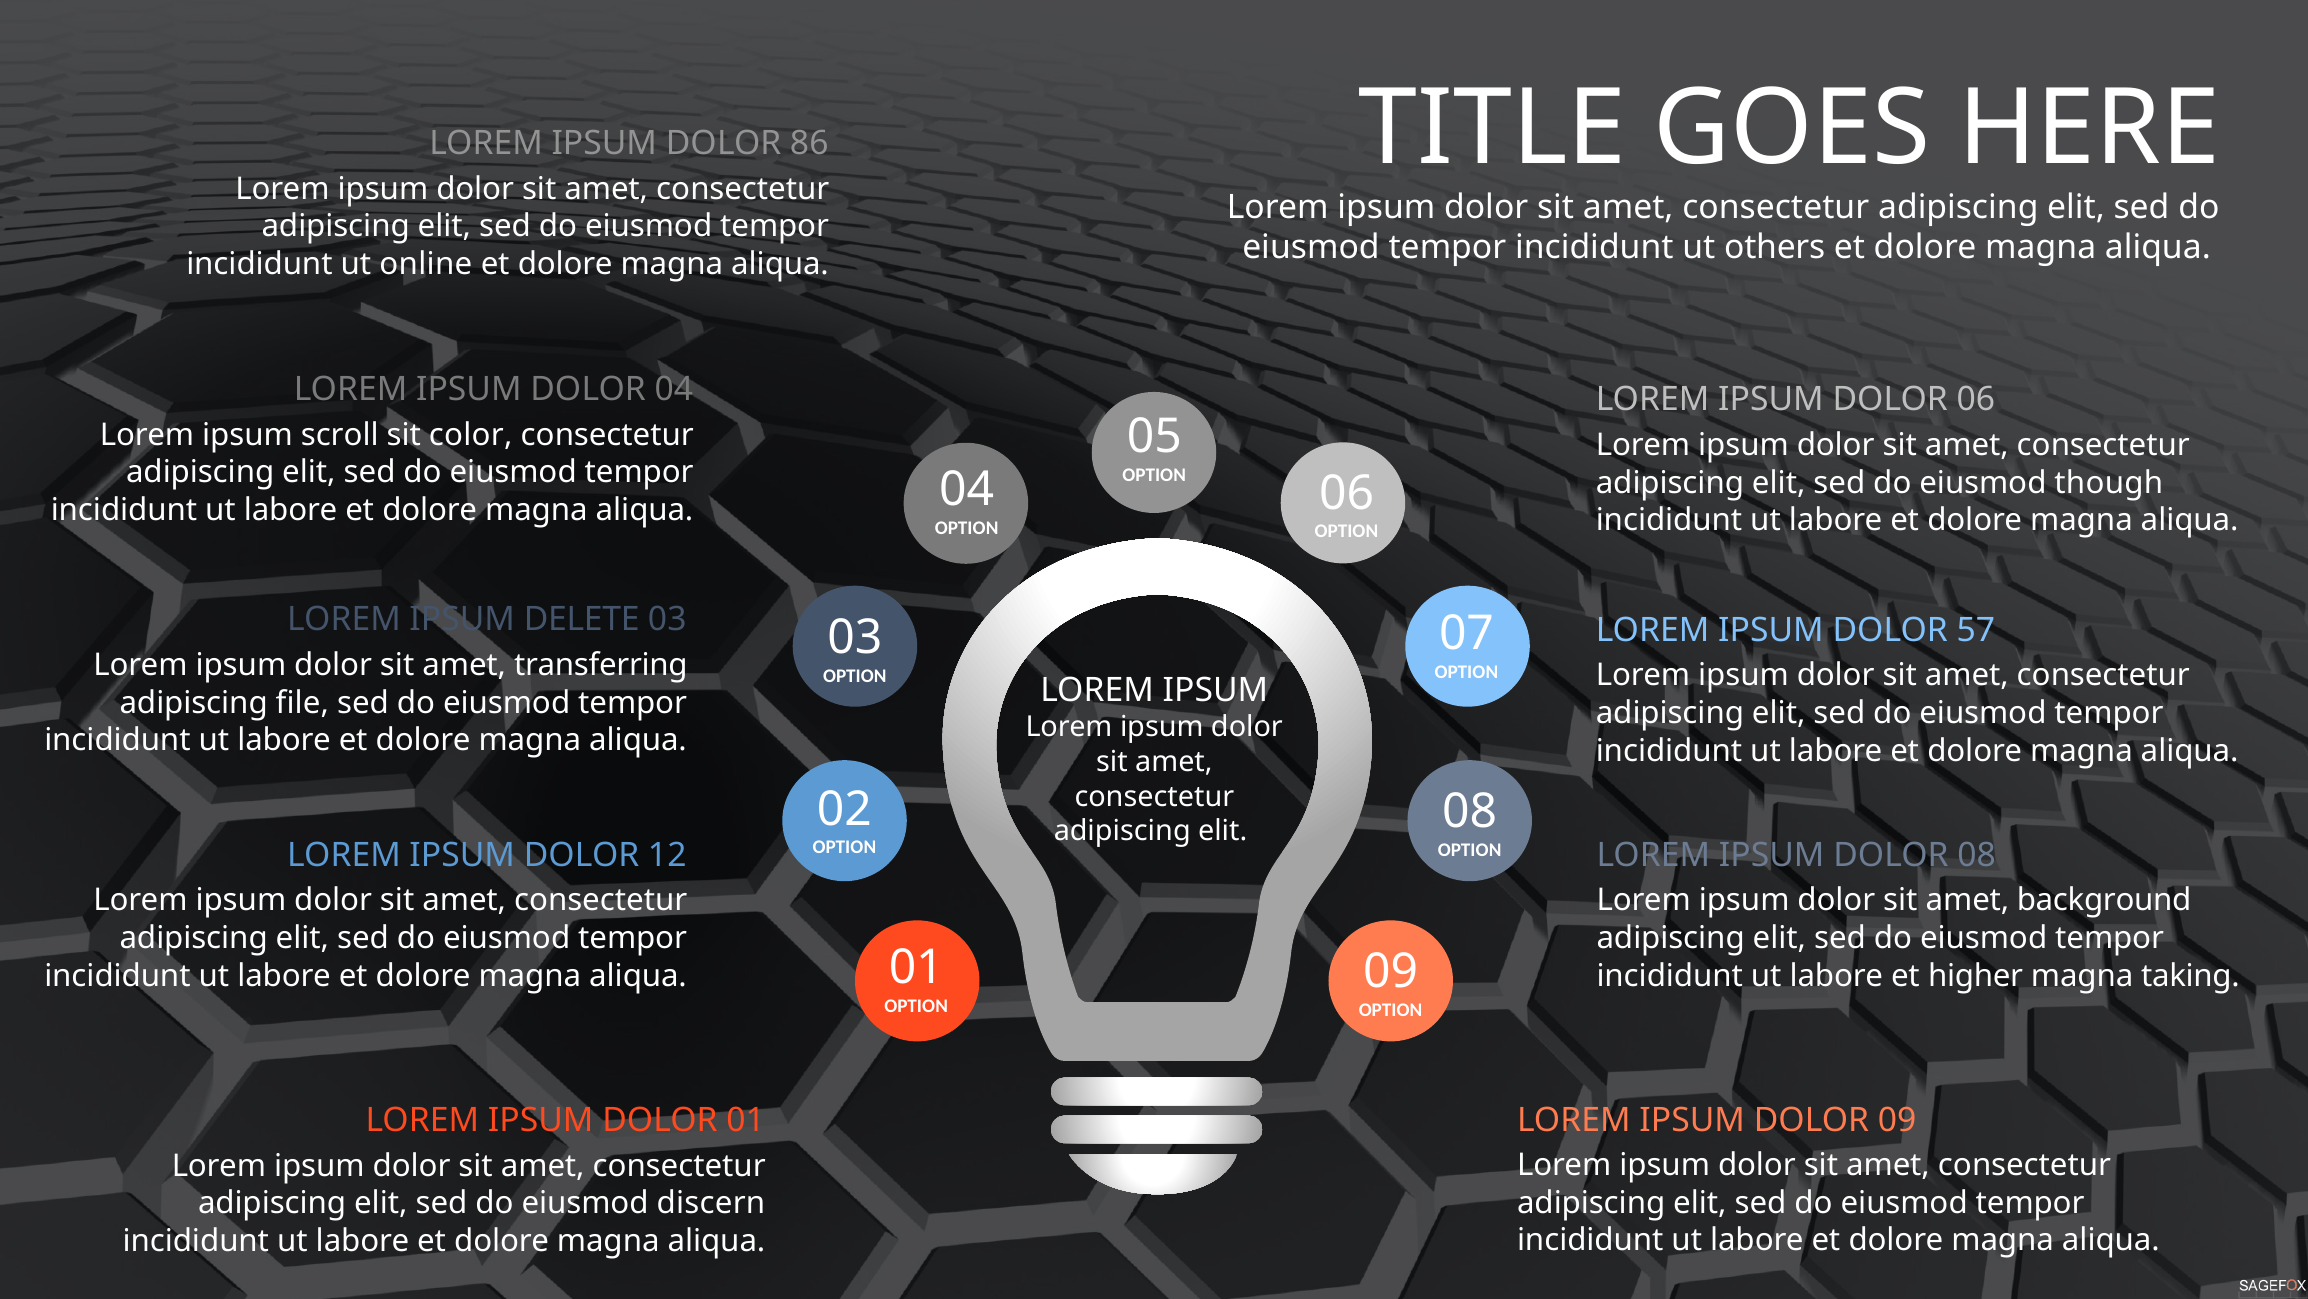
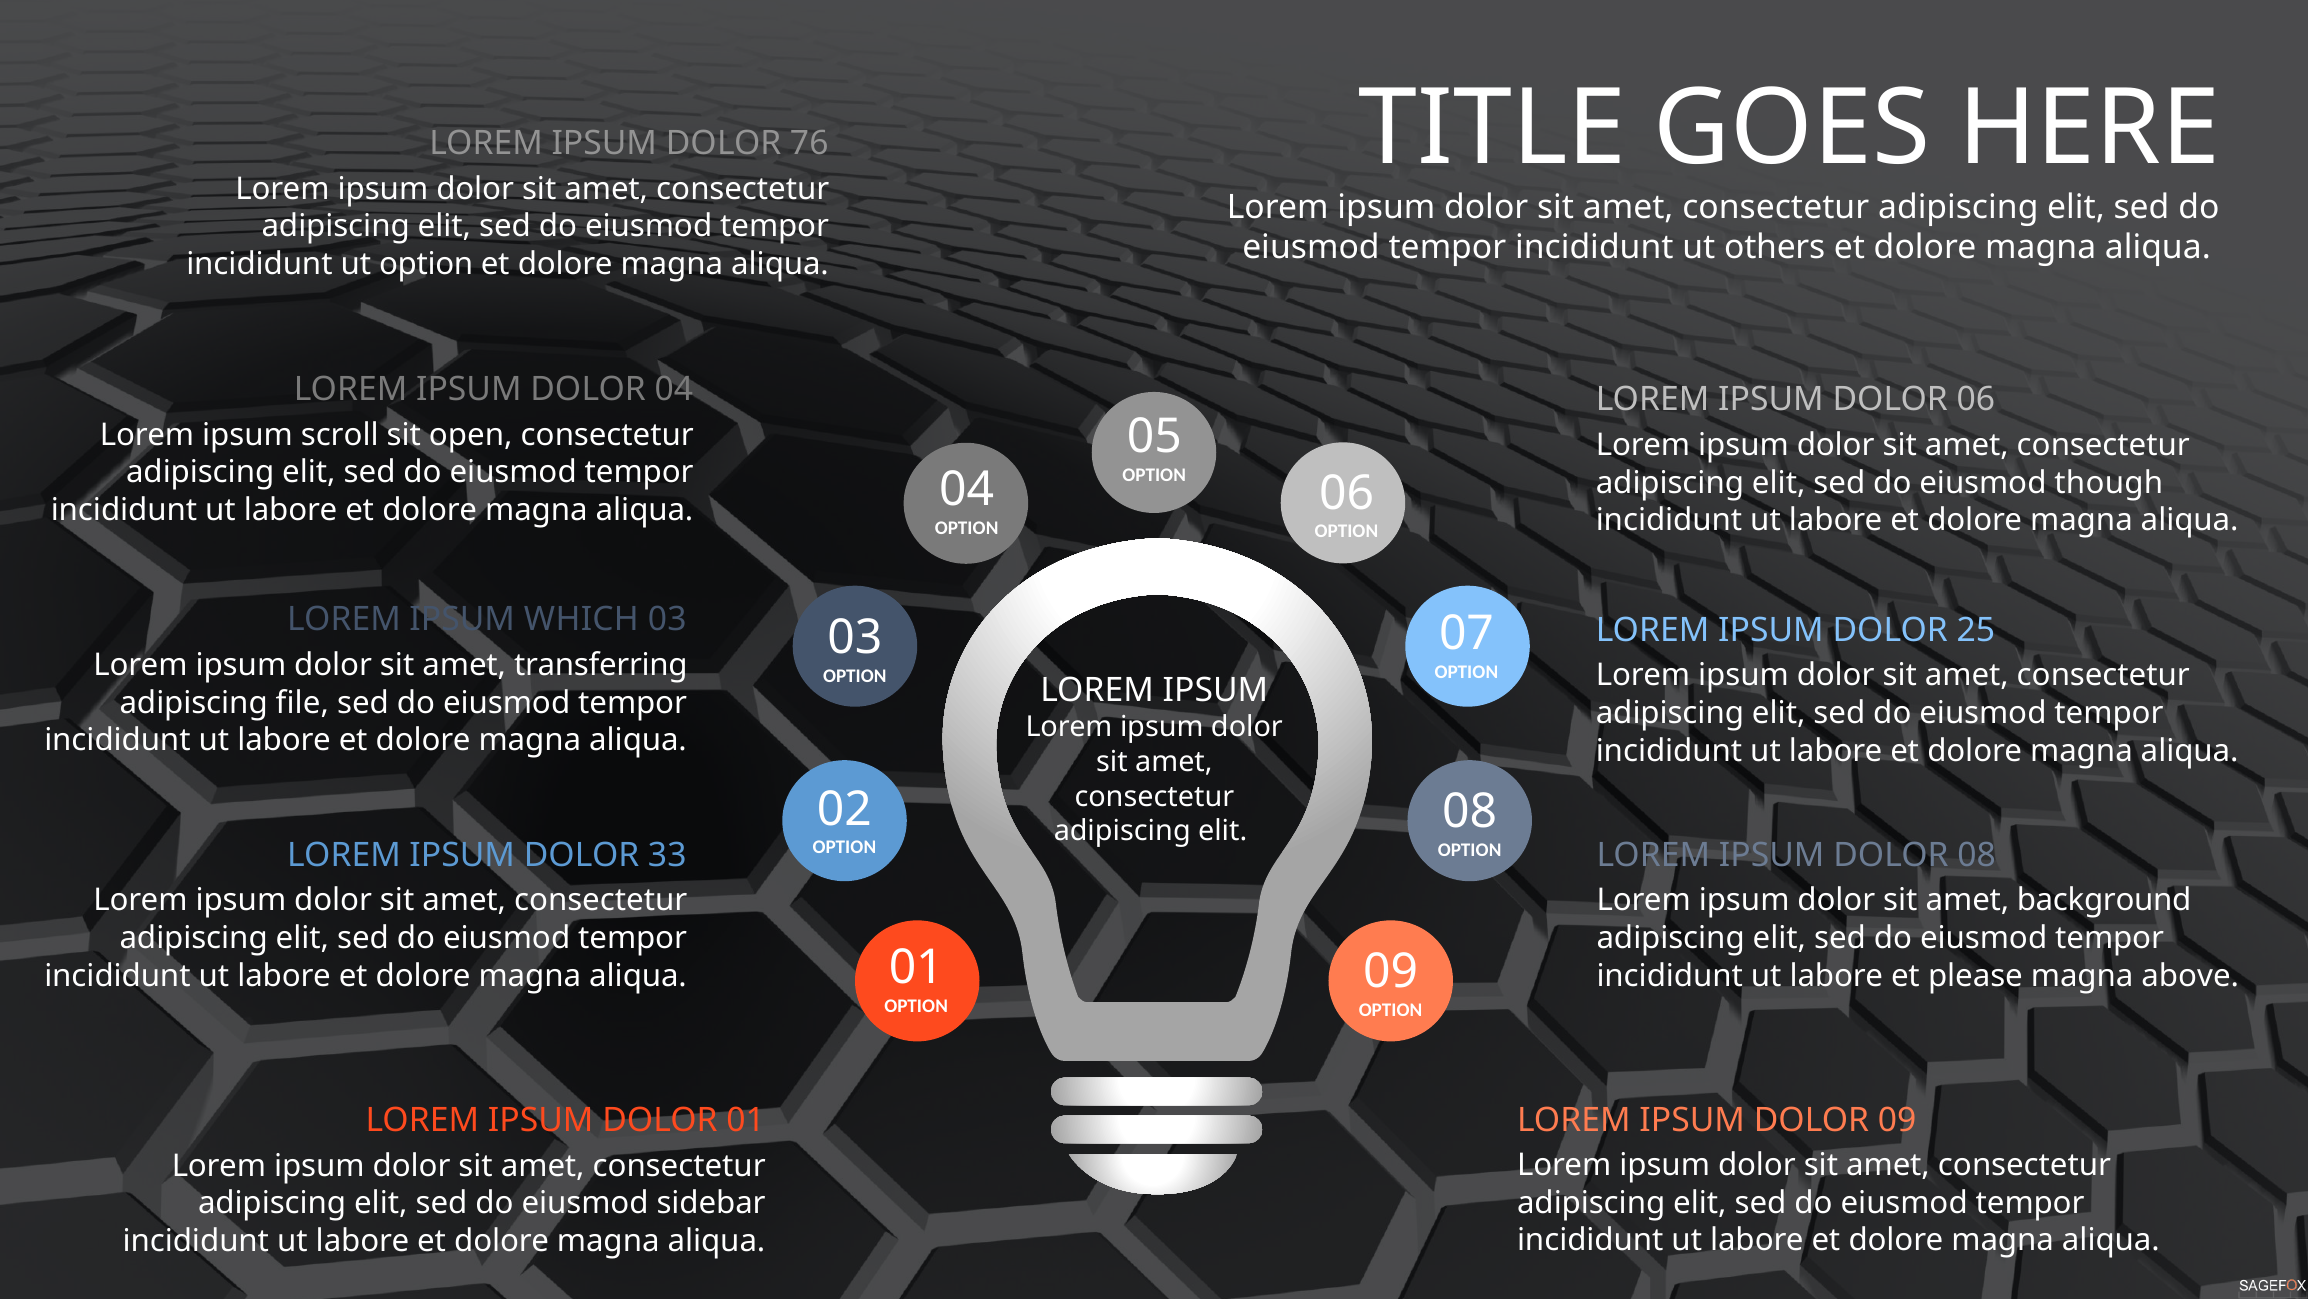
86: 86 -> 76
ut online: online -> option
color: color -> open
DELETE: DELETE -> WHICH
57: 57 -> 25
12: 12 -> 33
higher: higher -> please
taking: taking -> above
discern: discern -> sidebar
